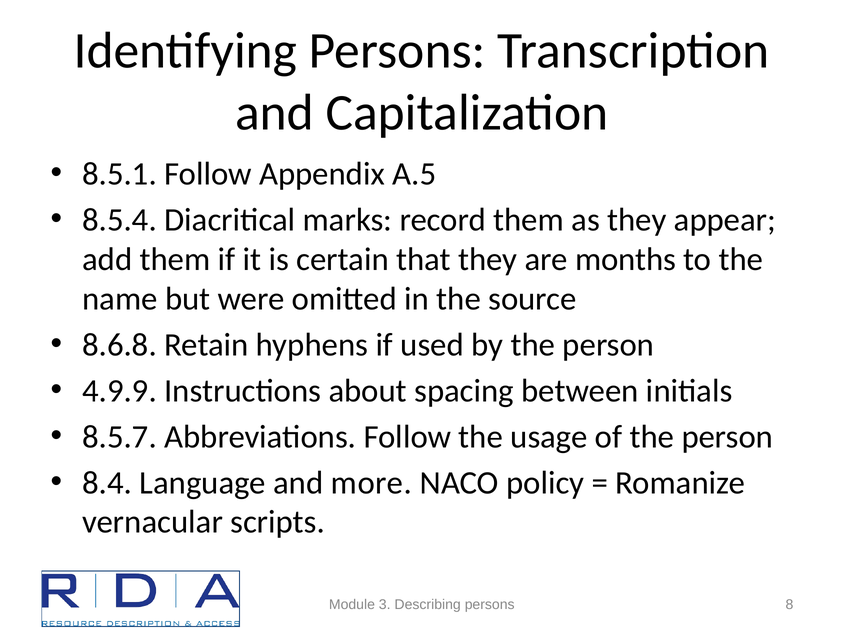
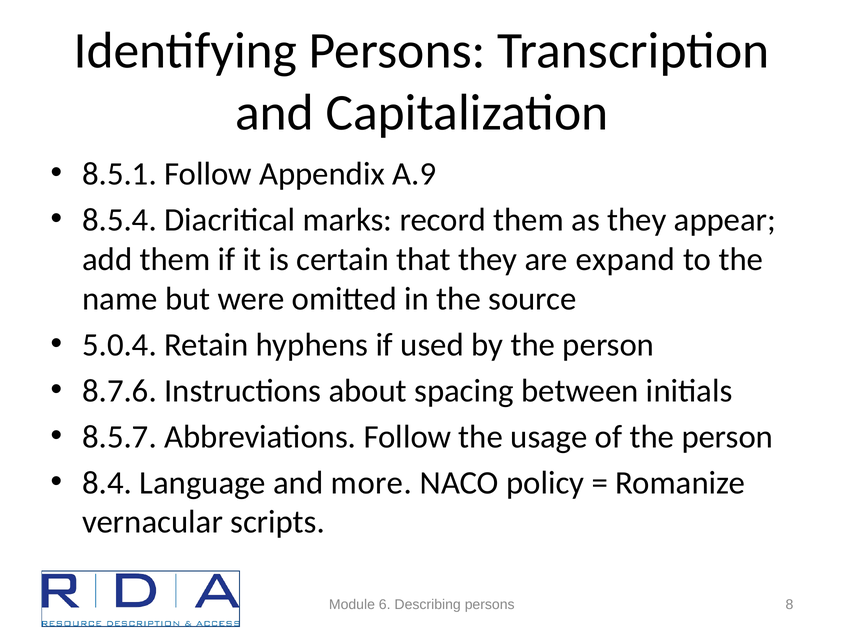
A.5: A.5 -> A.9
months: months -> expand
8.6.8: 8.6.8 -> 5.0.4
4.9.9: 4.9.9 -> 8.7.6
3: 3 -> 6
